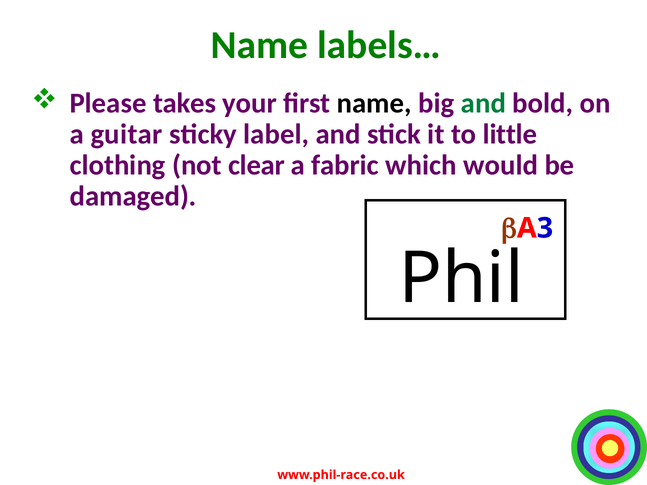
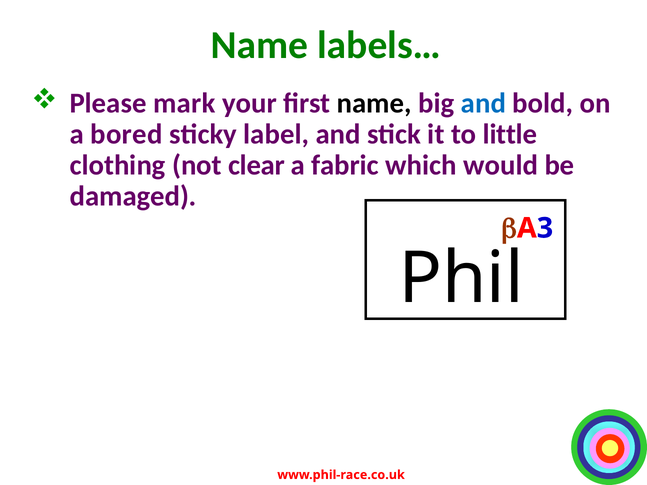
takes: takes -> mark
and at (483, 103) colour: green -> blue
guitar: guitar -> bored
